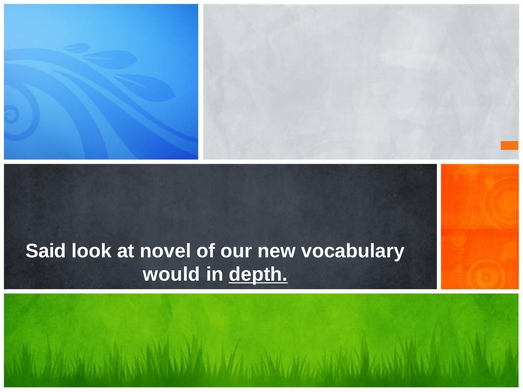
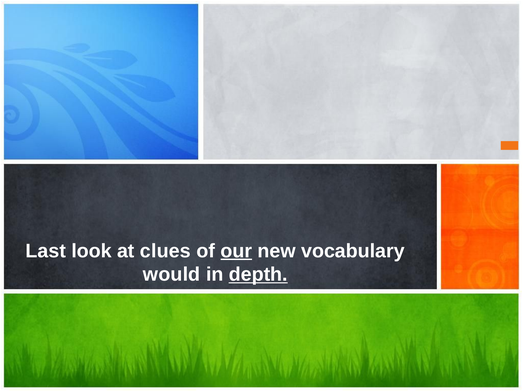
Said: Said -> Last
novel: novel -> clues
our underline: none -> present
